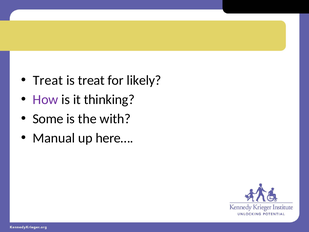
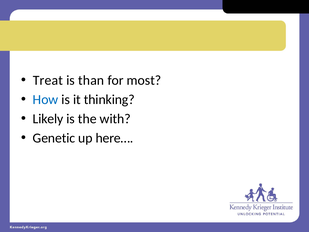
is treat: treat -> than
likely: likely -> most
How colour: purple -> blue
Some: Some -> Likely
Manual: Manual -> Genetic
